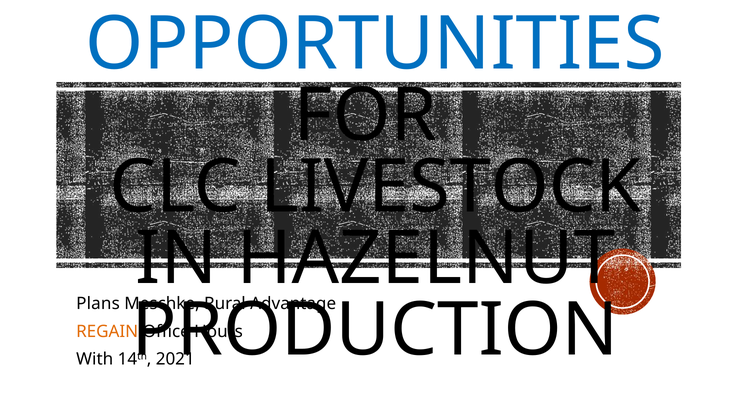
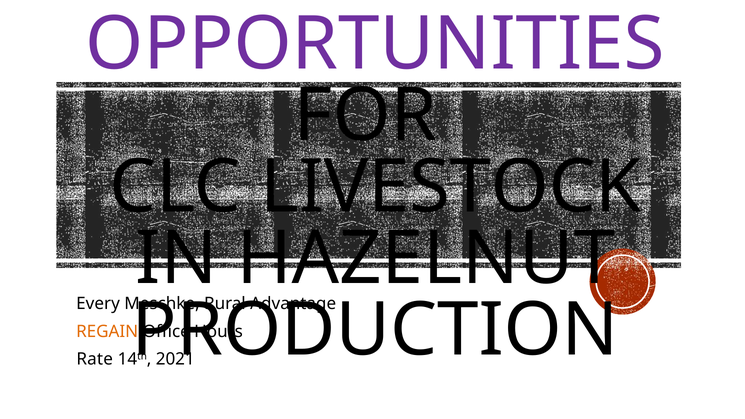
OPPORTUNITIES colour: blue -> purple
Plans: Plans -> Every
With: With -> Rate
